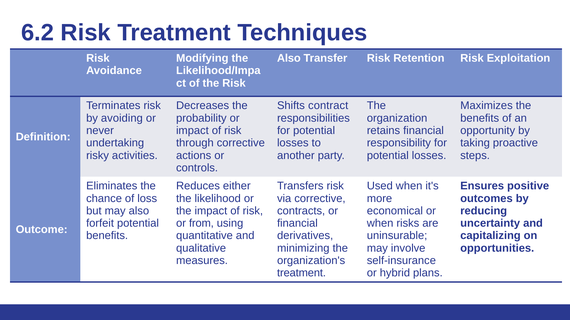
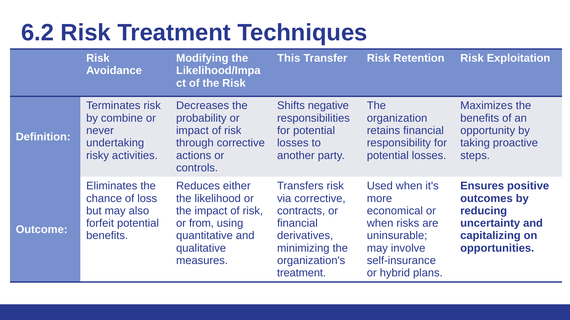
Also at (289, 58): Also -> This
contract: contract -> negative
avoiding: avoiding -> combine
